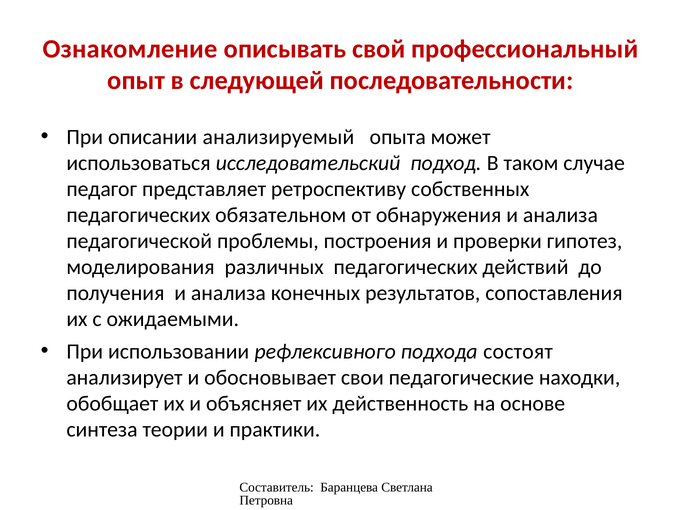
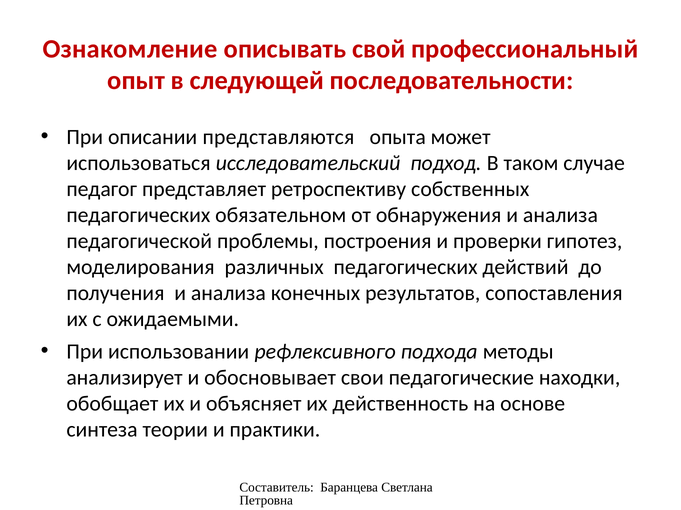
анализируемый: анализируемый -> представляются
состоят: состоят -> методы
